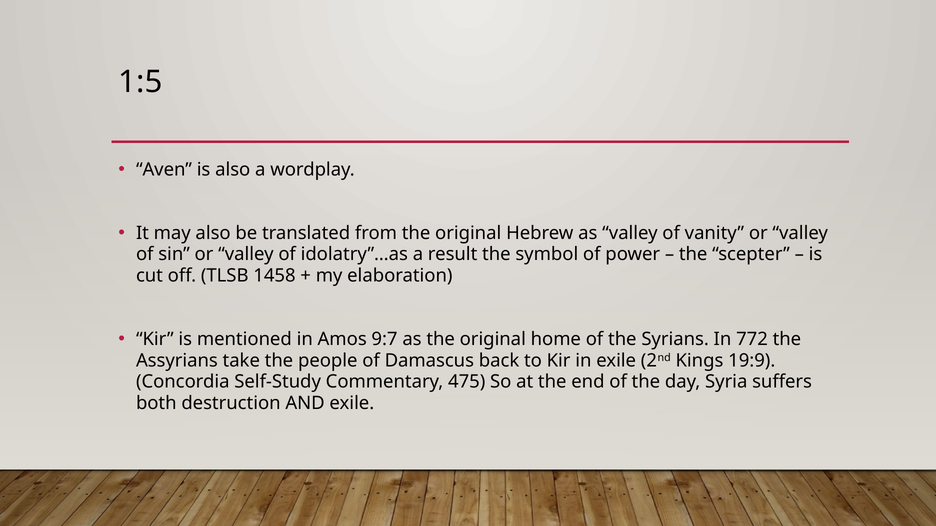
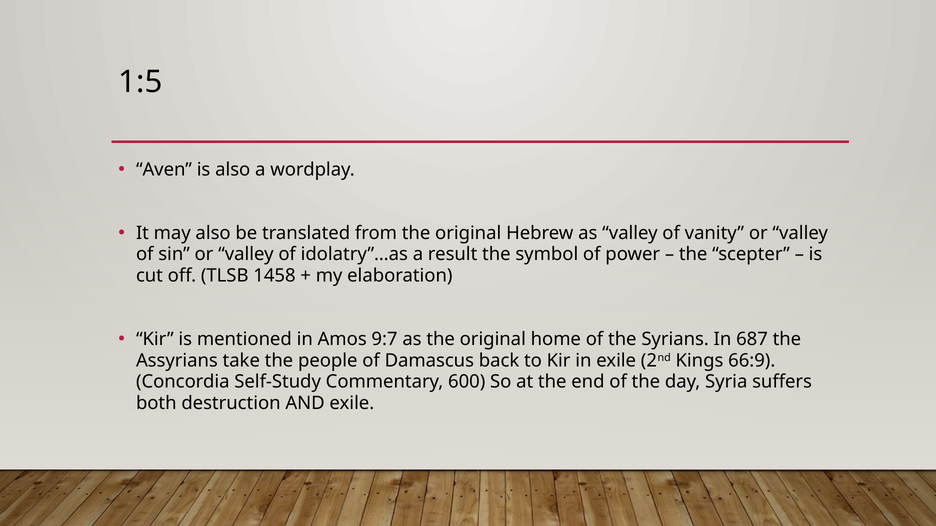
772: 772 -> 687
19:9: 19:9 -> 66:9
475: 475 -> 600
